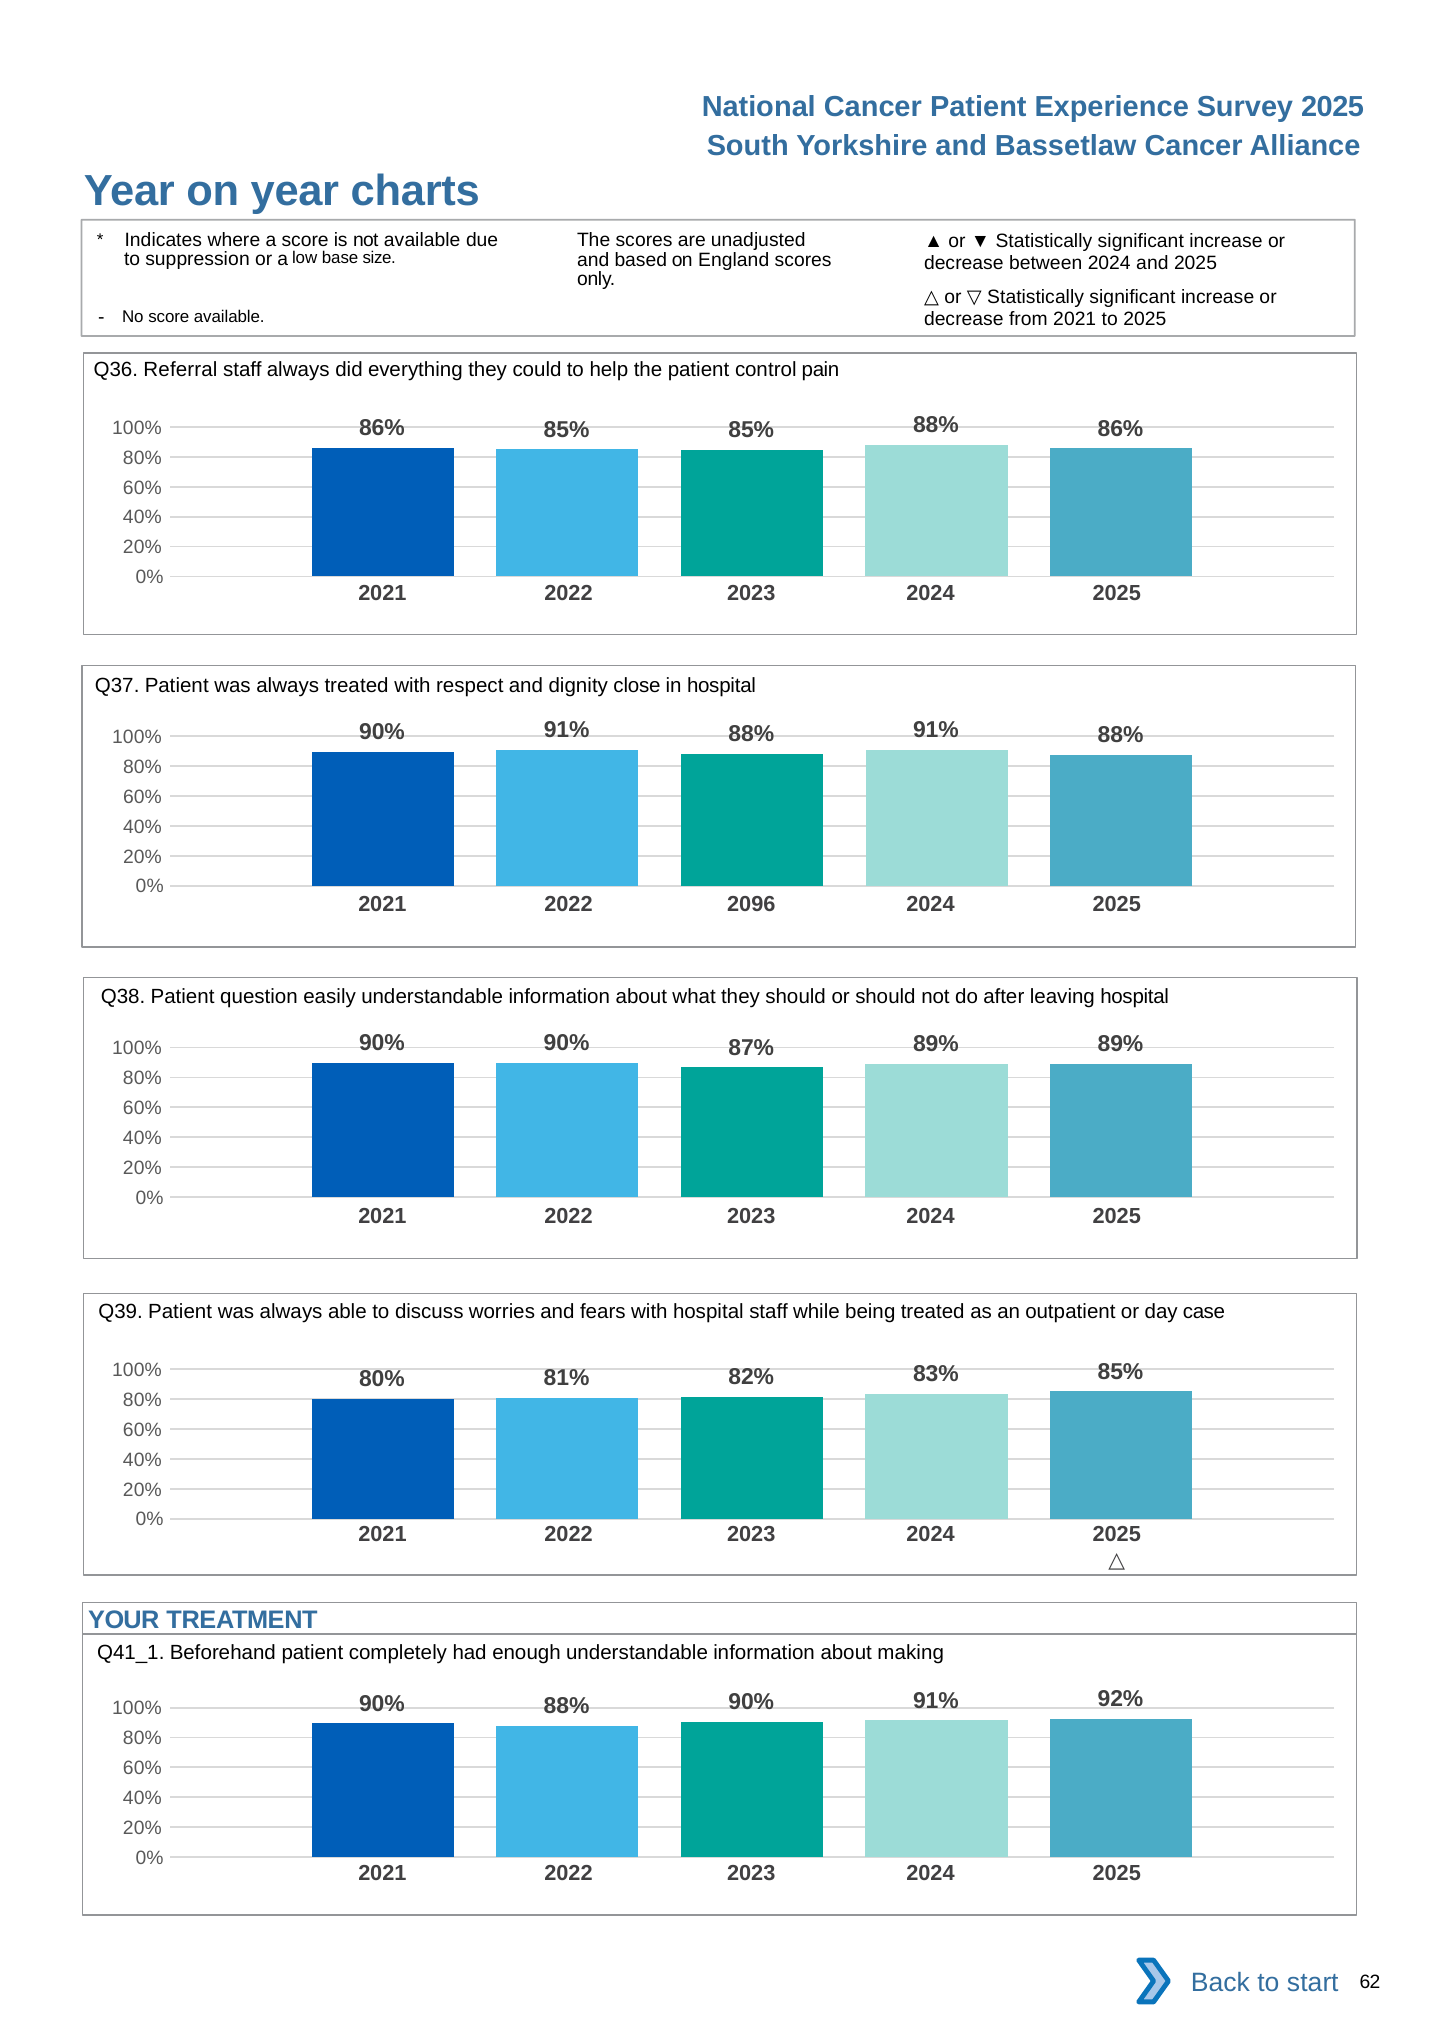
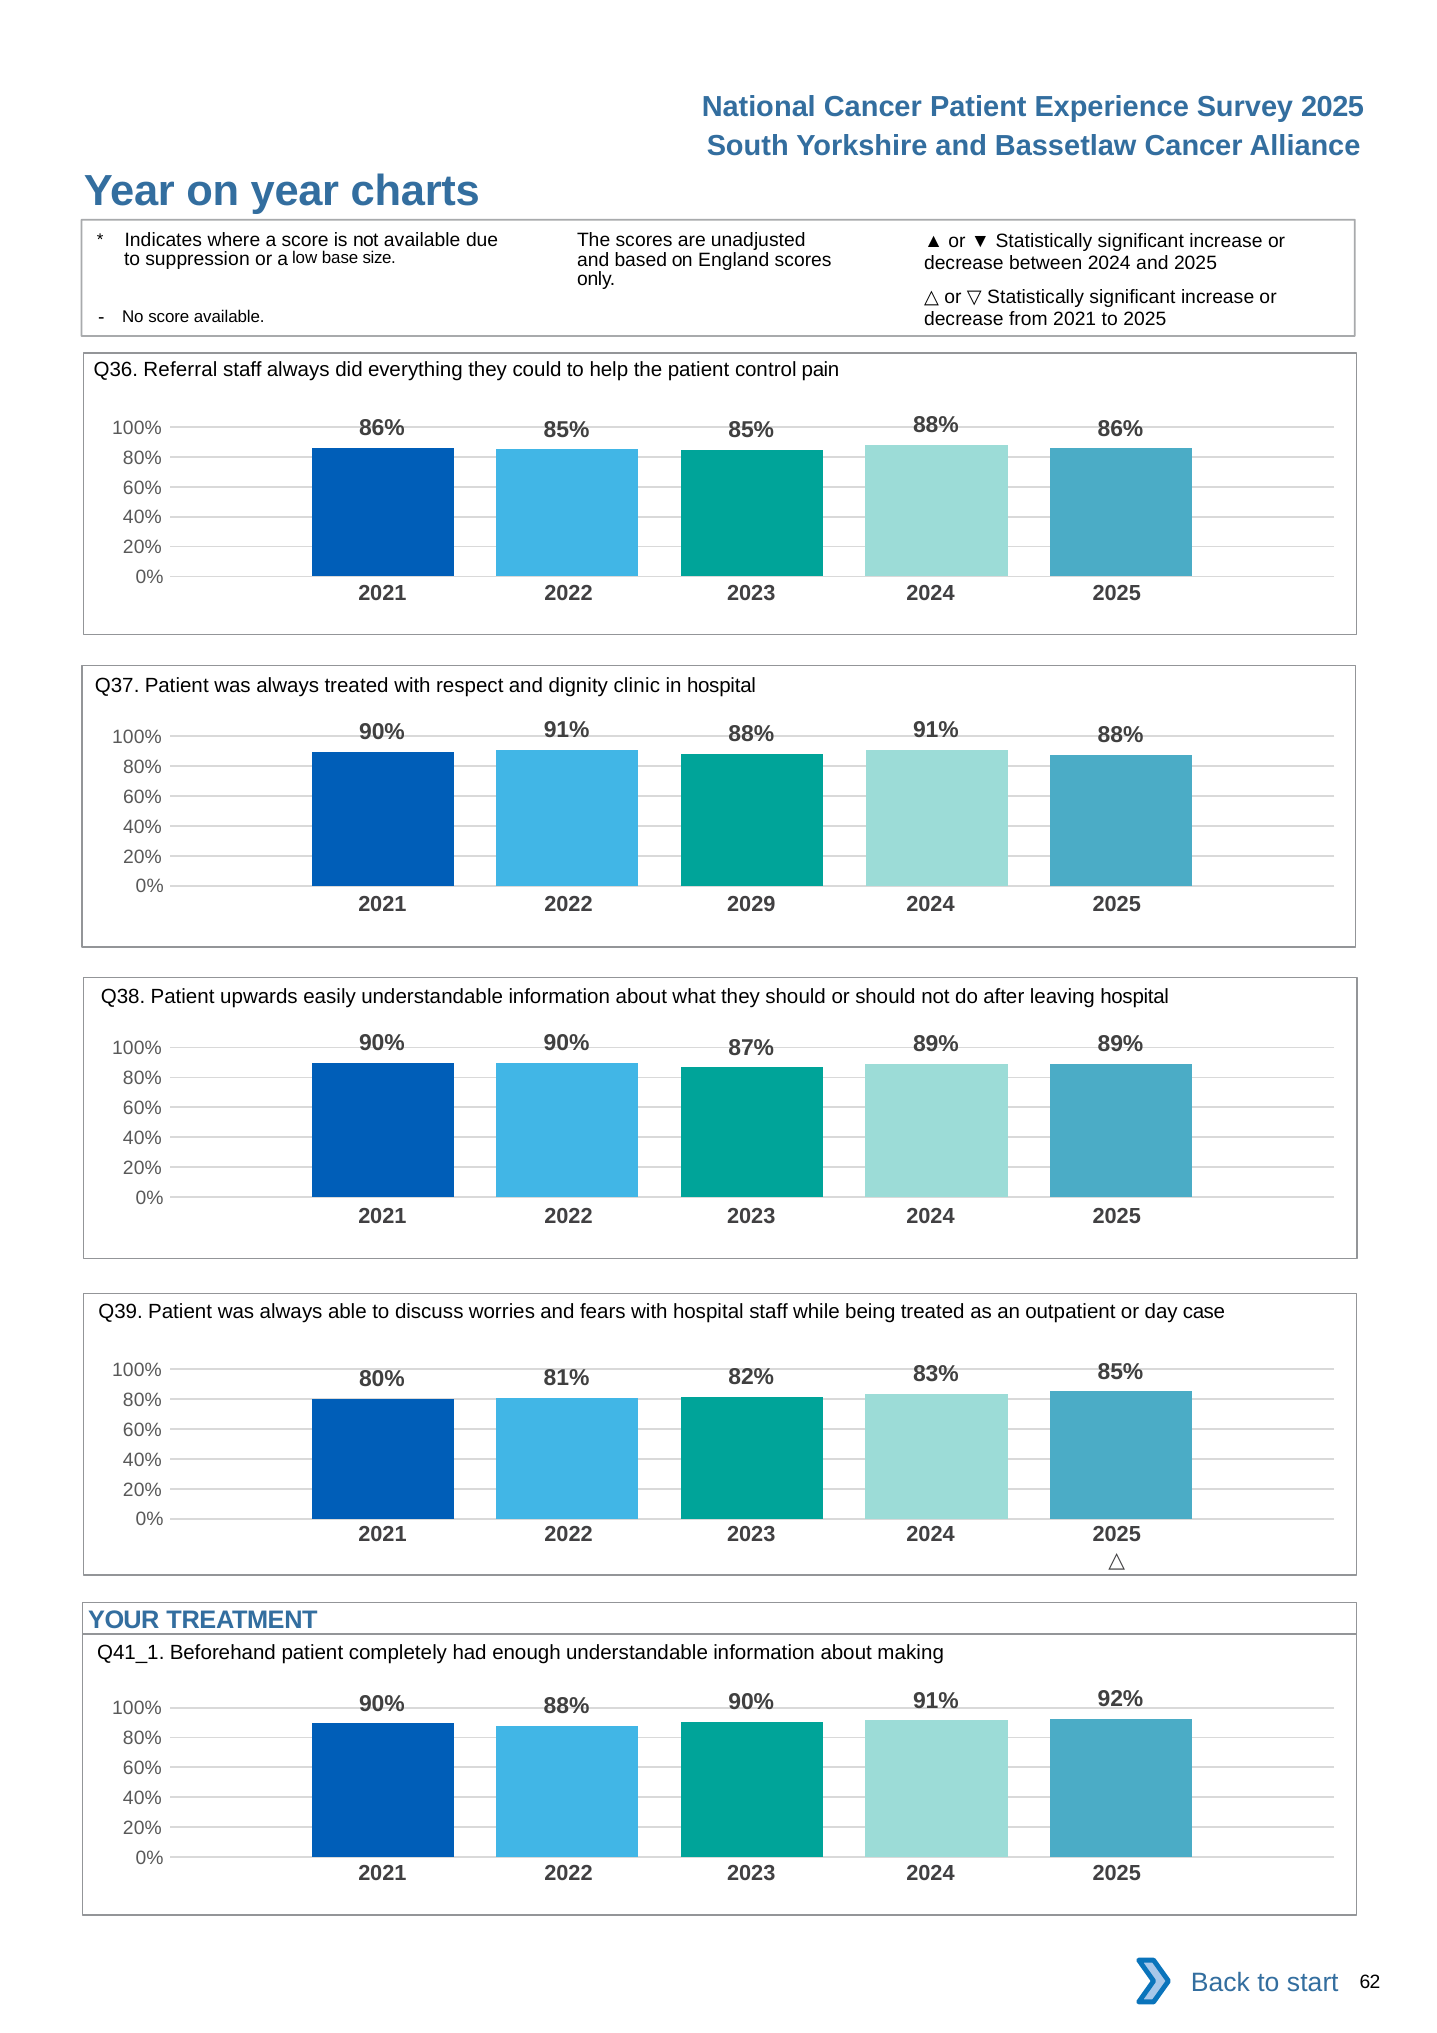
close: close -> clinic
2096: 2096 -> 2029
question: question -> upwards
